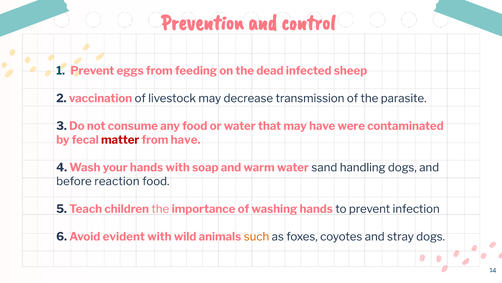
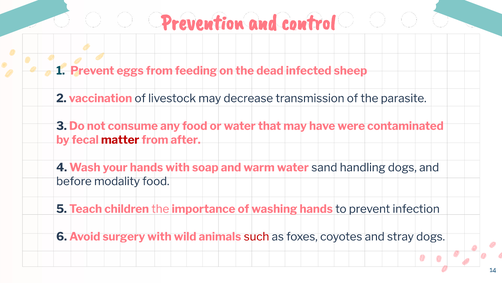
from have: have -> after
reaction: reaction -> modality
evident: evident -> surgery
such colour: orange -> red
